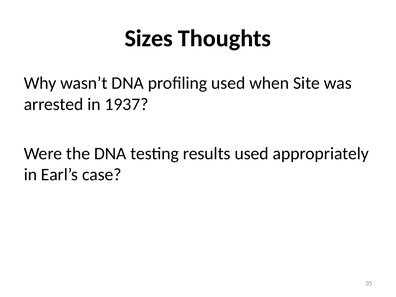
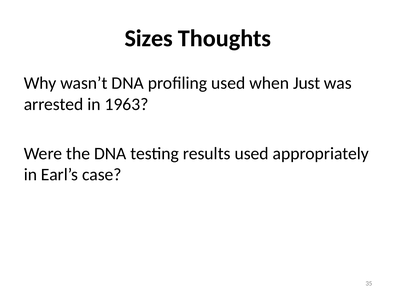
Site: Site -> Just
1937: 1937 -> 1963
